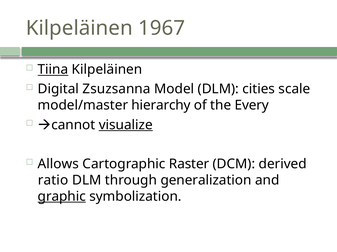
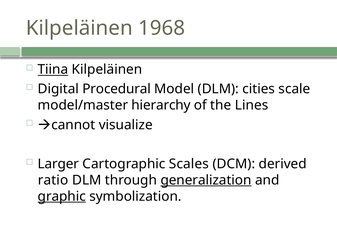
1967: 1967 -> 1968
Zsuzsanna: Zsuzsanna -> Procedural
Every: Every -> Lines
visualize underline: present -> none
Allows: Allows -> Larger
Raster: Raster -> Scales
generalization underline: none -> present
